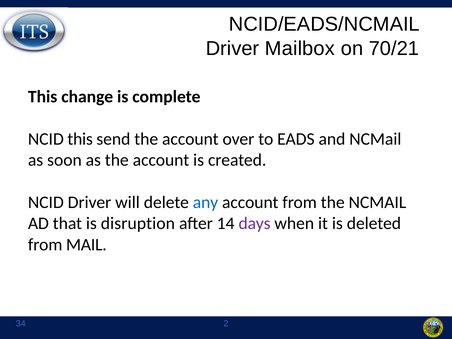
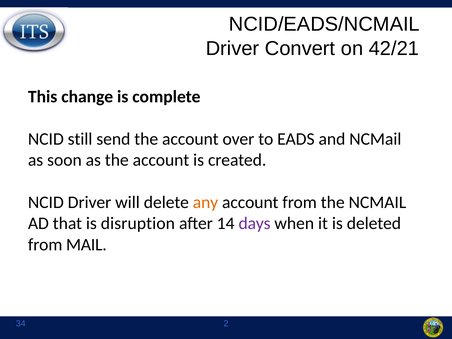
Mailbox: Mailbox -> Convert
70/21: 70/21 -> 42/21
NCID this: this -> still
any colour: blue -> orange
